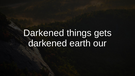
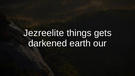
Darkened at (44, 33): Darkened -> Jezreelite
